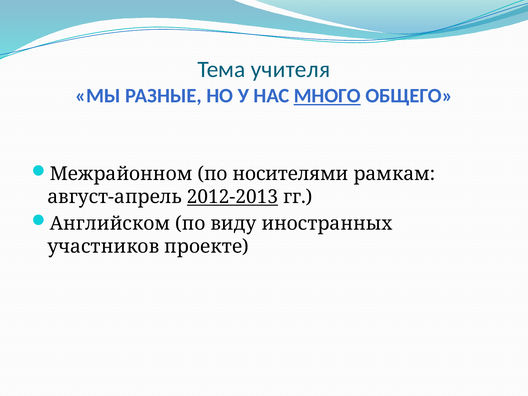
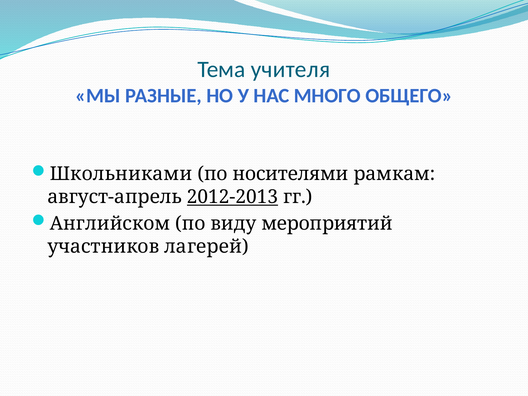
МНОГО underline: present -> none
Межрайонном: Межрайонном -> Школьниками
иностранных: иностранных -> мероприятий
проекте: проекте -> лагерей
